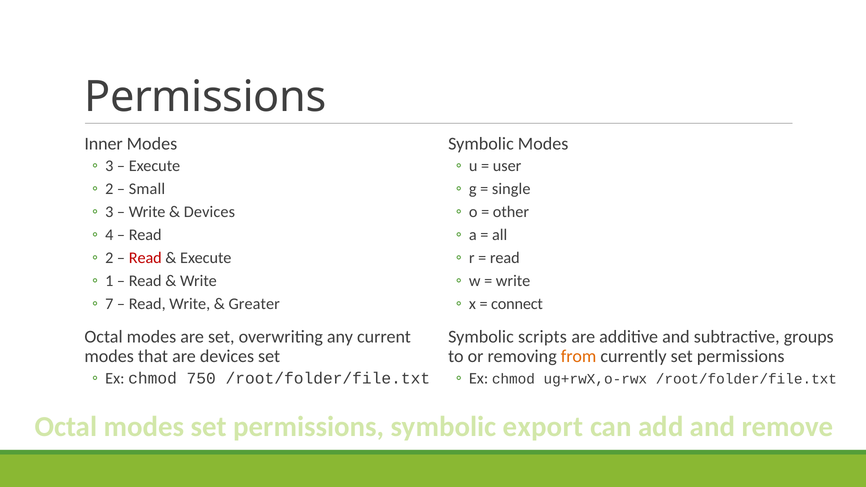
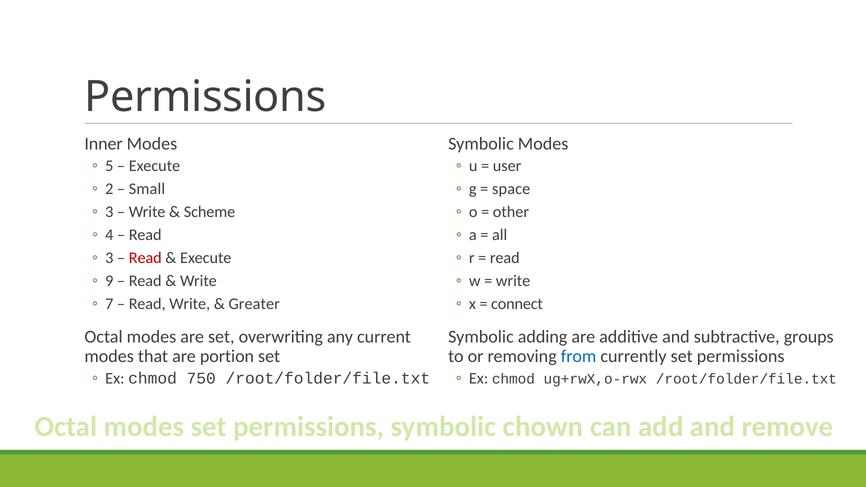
3 at (109, 166): 3 -> 5
single: single -> space
Devices at (209, 212): Devices -> Scheme
2 at (109, 258): 2 -> 3
1: 1 -> 9
scripts: scripts -> adding
are devices: devices -> portion
from colour: orange -> blue
export: export -> chown
